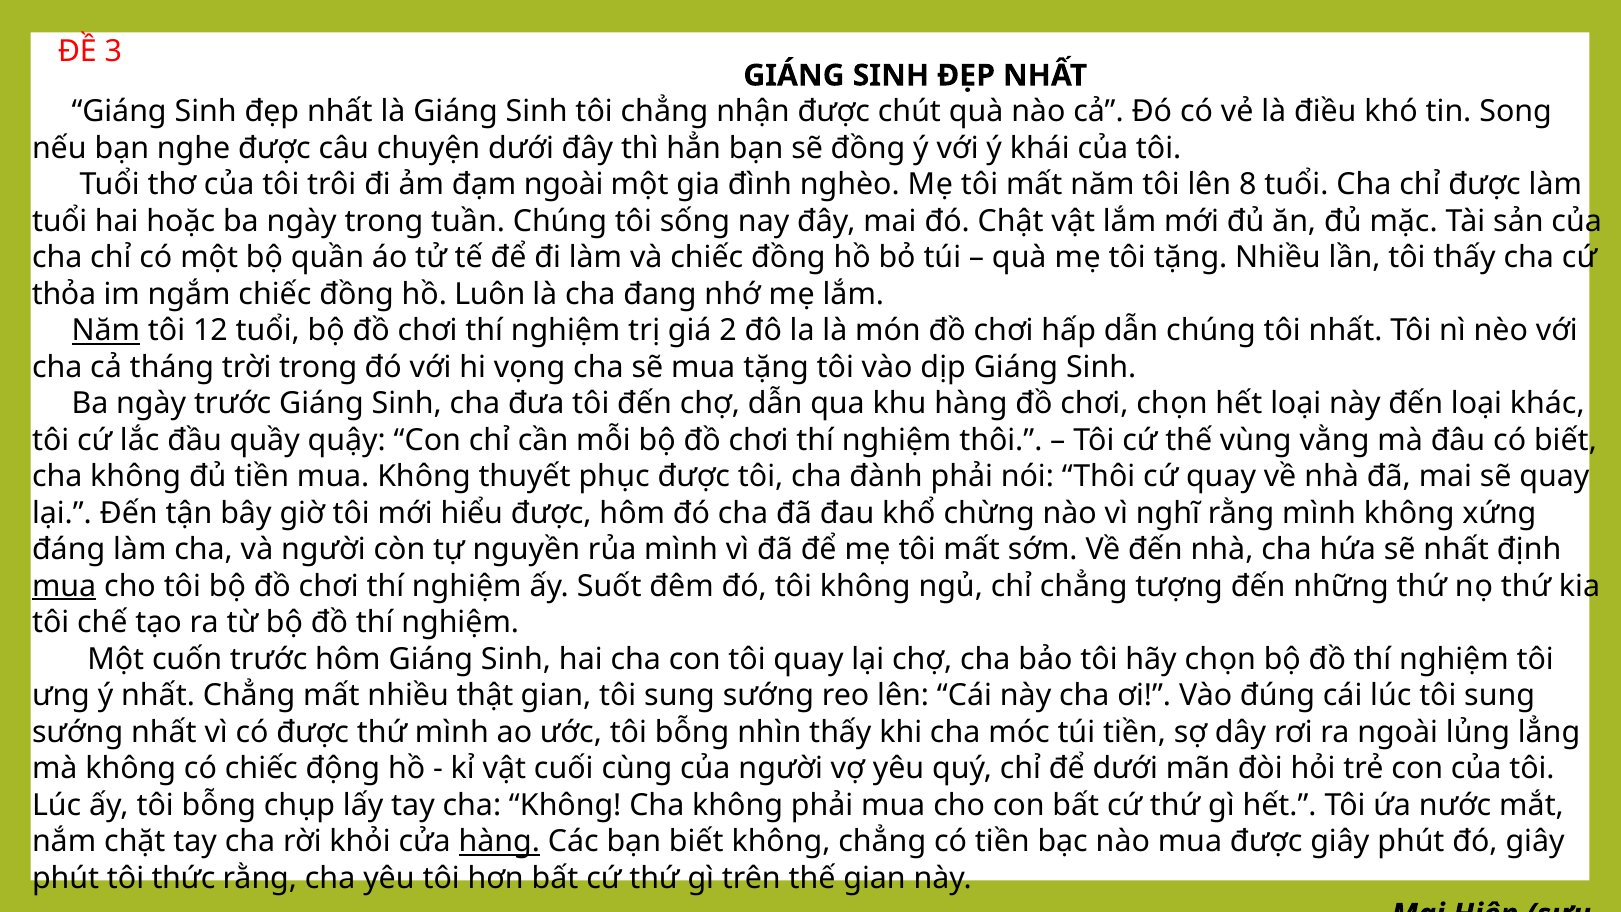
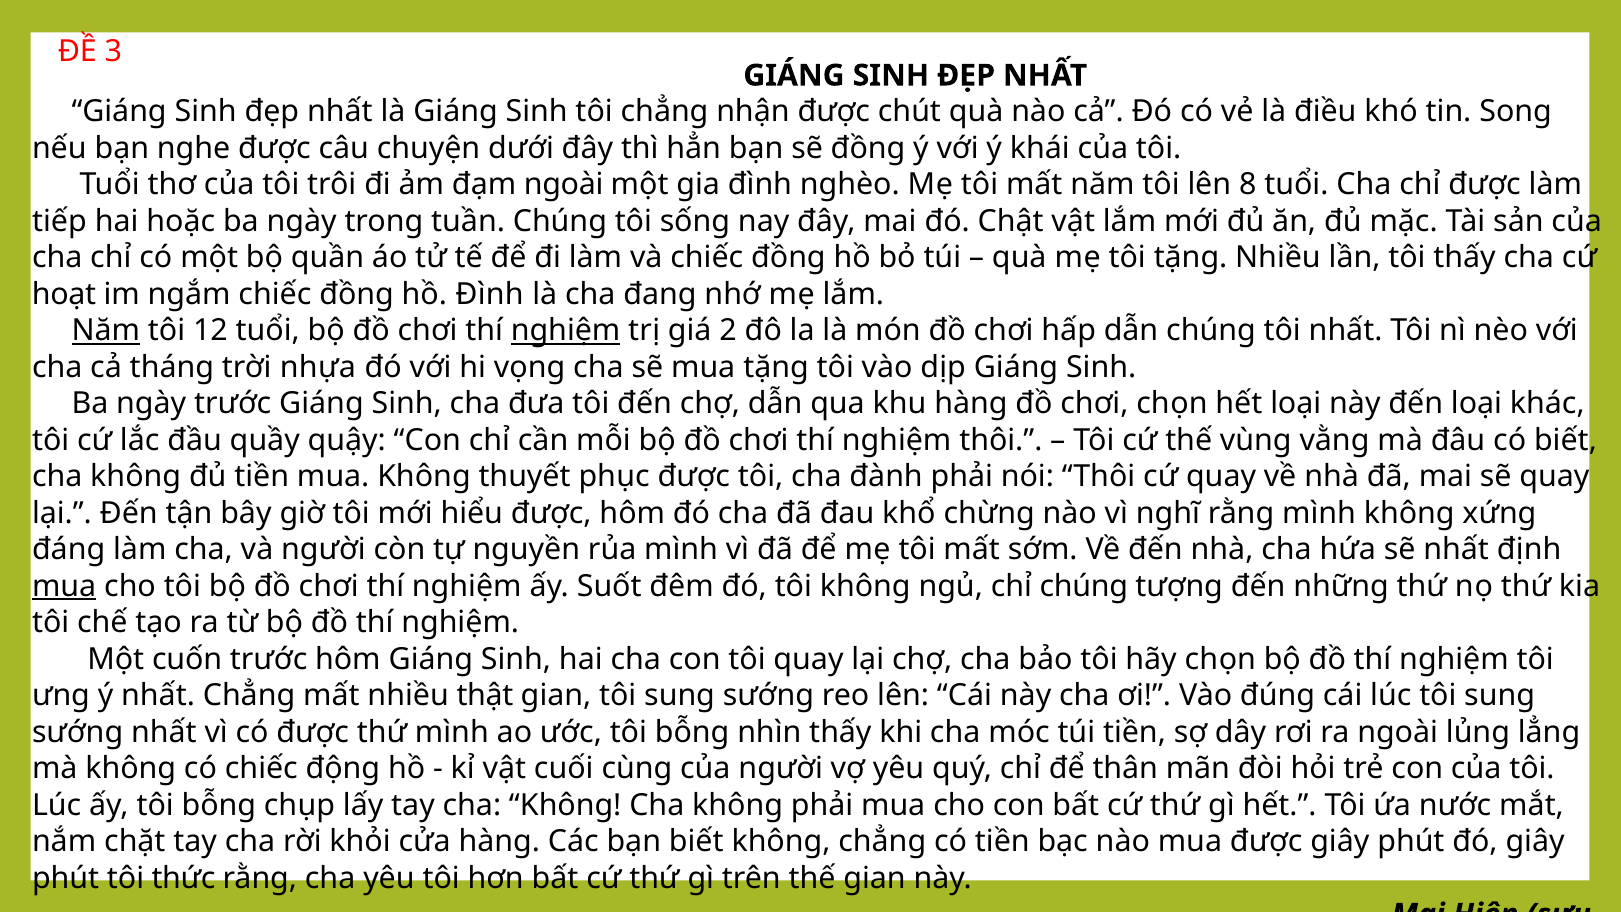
tuổi at (60, 221): tuổi -> tiếp
thỏa: thỏa -> hoạt
hồ Luôn: Luôn -> Đình
nghiệm at (566, 331) underline: none -> present
trời trong: trong -> nhựa
chỉ chẳng: chẳng -> chúng
để dưới: dưới -> thân
hàng at (499, 841) underline: present -> none
